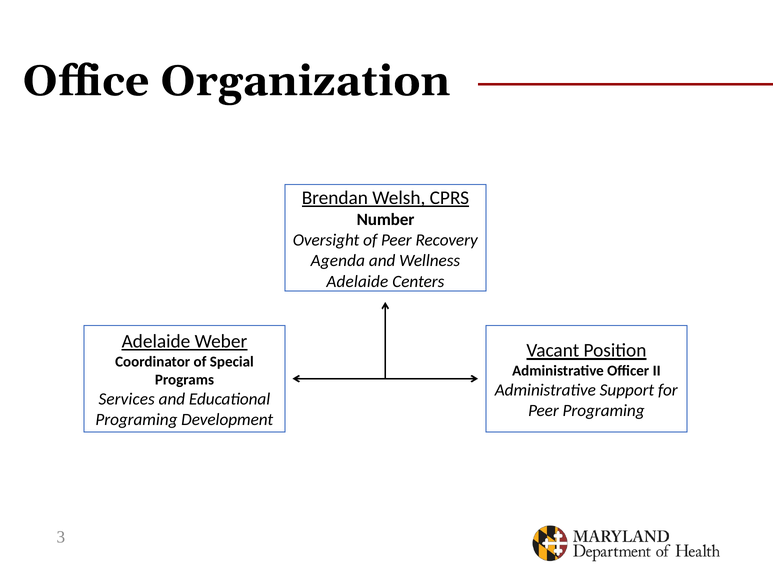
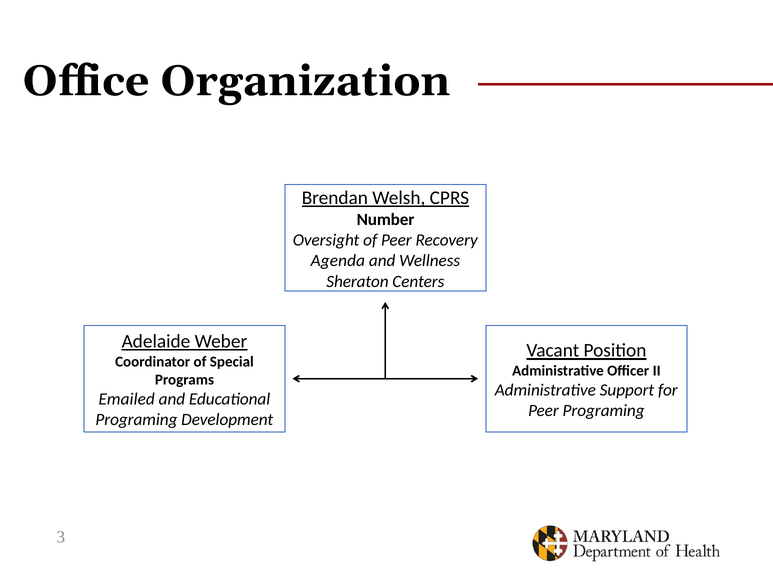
Adelaide at (357, 281): Adelaide -> Sheraton
Services: Services -> Emailed
